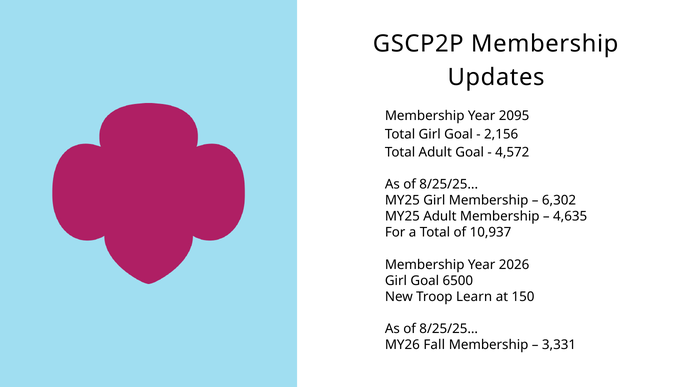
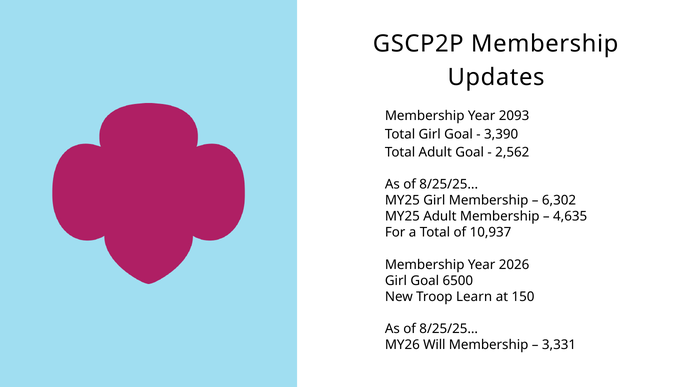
2095: 2095 -> 2093
2,156: 2,156 -> 3,390
4,572: 4,572 -> 2,562
Fall: Fall -> Will
